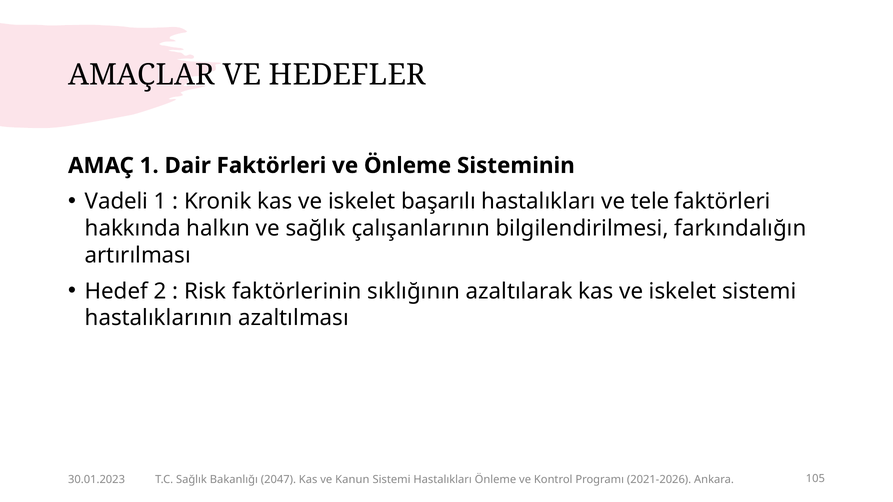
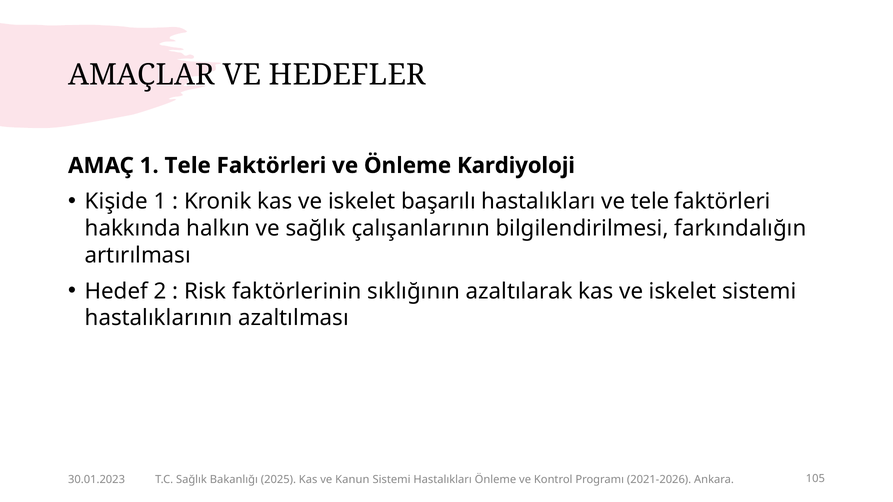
1 Dair: Dair -> Tele
Sisteminin: Sisteminin -> Kardiyoloji
Vadeli: Vadeli -> Kişide
2047: 2047 -> 2025
